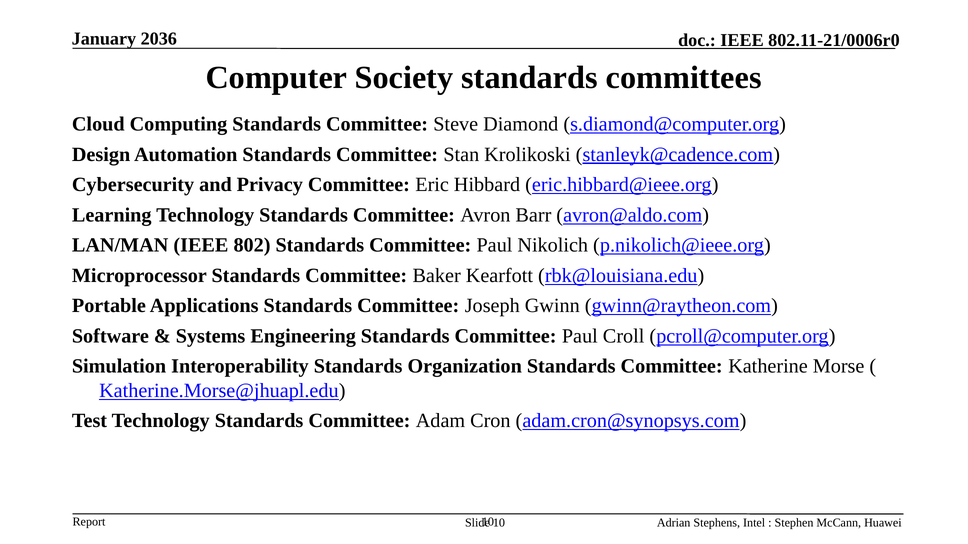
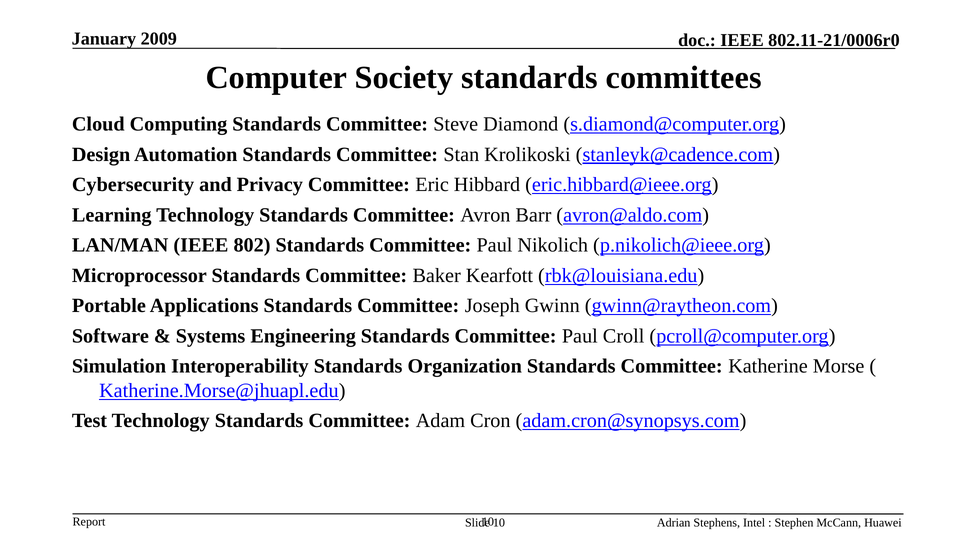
2036: 2036 -> 2009
